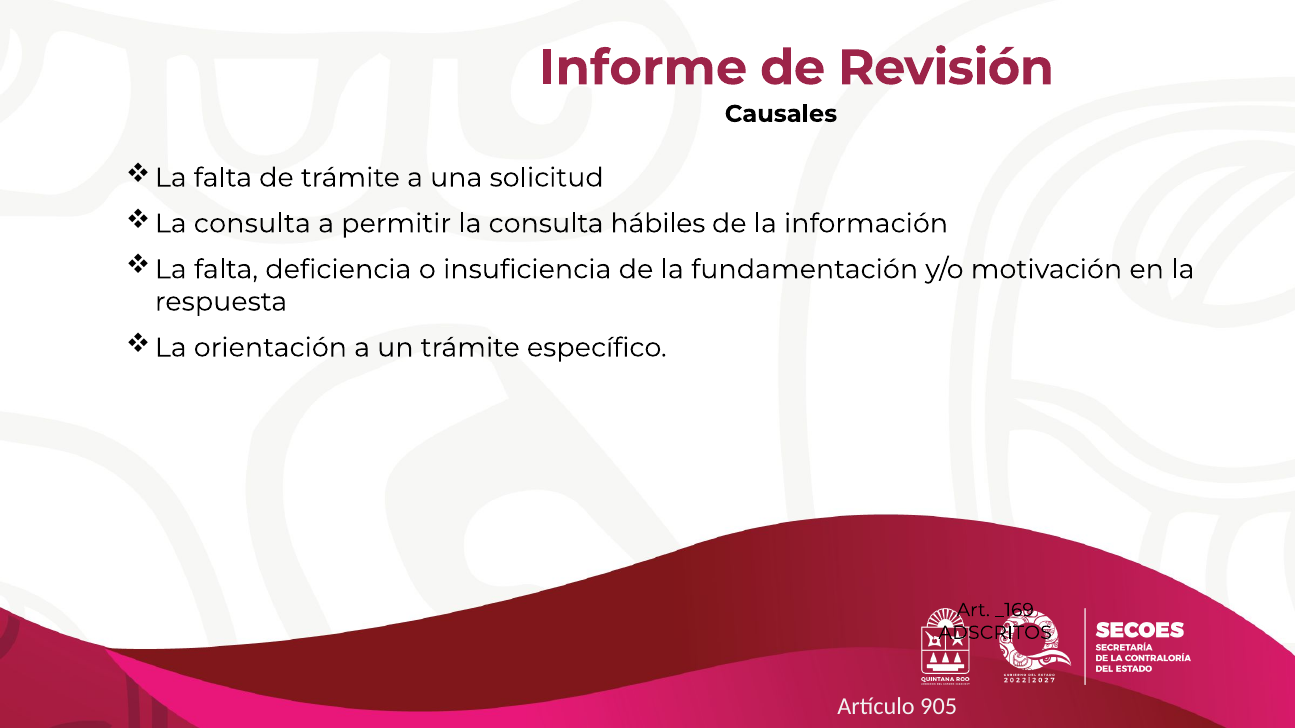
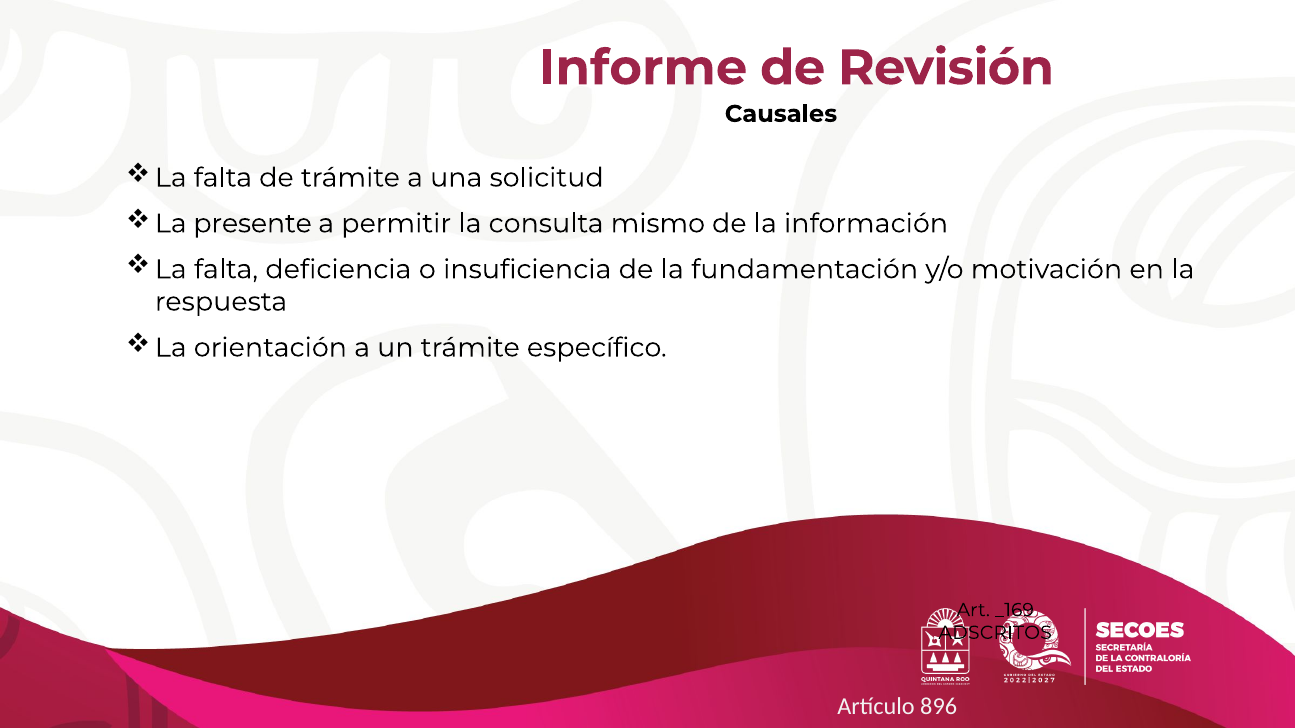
consulta at (252, 224): consulta -> presente
hábiles: hábiles -> mismo
905: 905 -> 896
